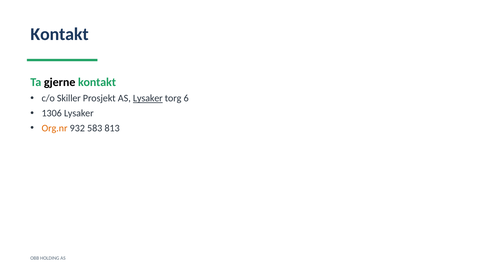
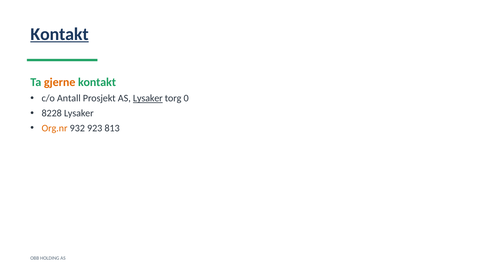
Kontakt at (60, 34) underline: none -> present
gjerne colour: black -> orange
Skiller: Skiller -> Antall
6: 6 -> 0
1306: 1306 -> 8228
583: 583 -> 923
